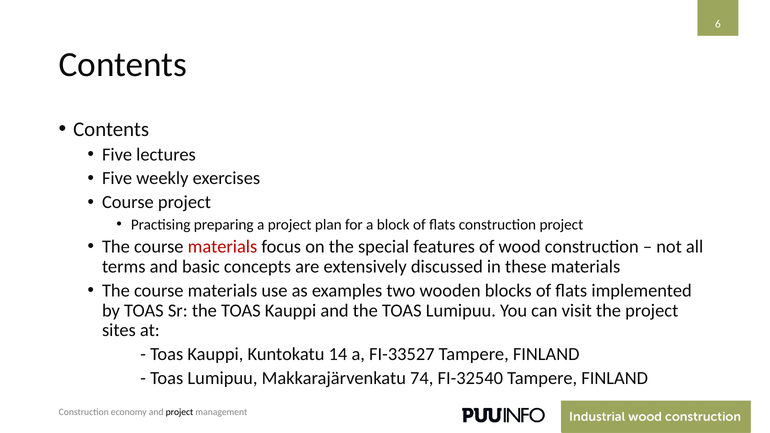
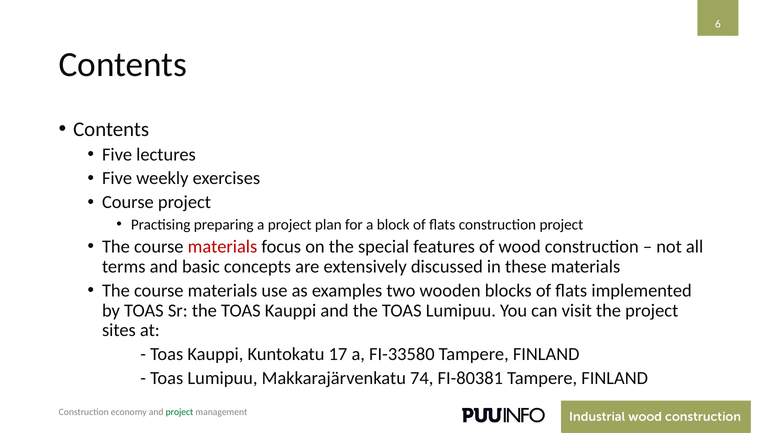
14: 14 -> 17
FI-33527: FI-33527 -> FI-33580
FI-32540: FI-32540 -> FI-80381
project at (180, 412) colour: black -> green
